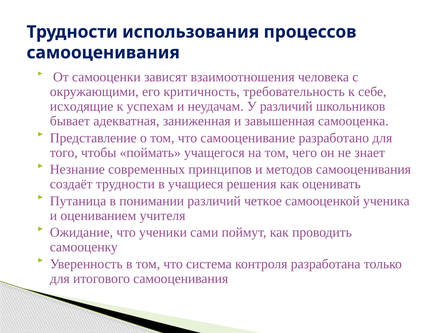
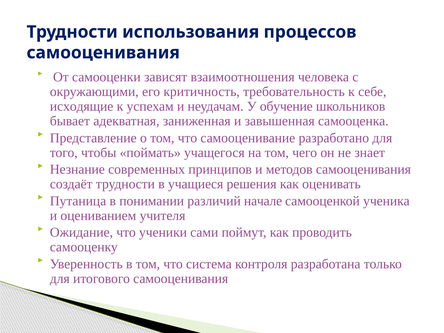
У различий: различий -> обучение
четкое: четкое -> начале
